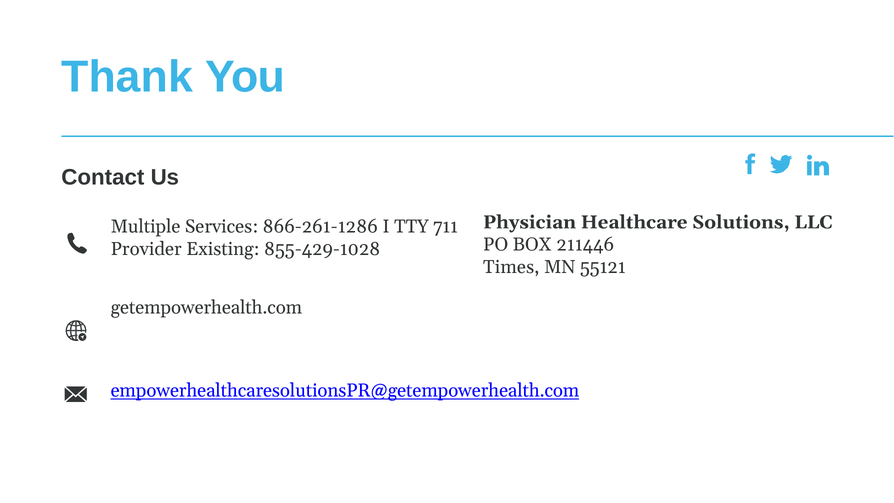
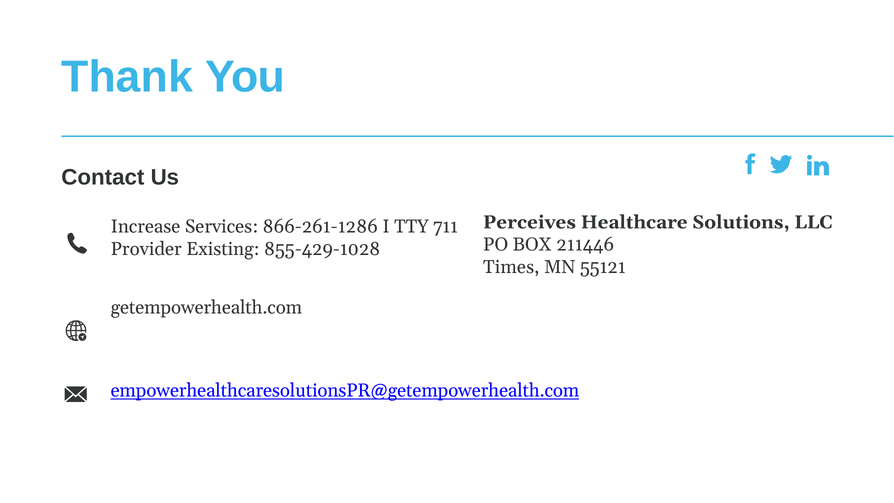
Physician: Physician -> Perceives
Multiple: Multiple -> Increase
